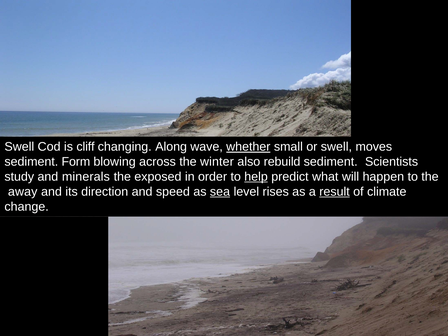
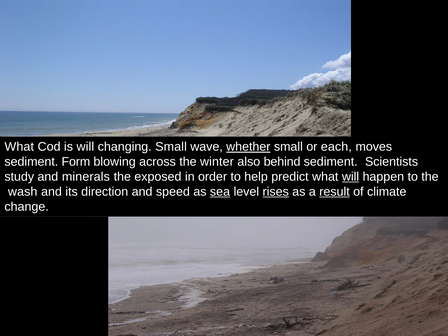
Swell at (19, 147): Swell -> What
is cliff: cliff -> will
changing Along: Along -> Small
or swell: swell -> each
rebuild: rebuild -> behind
help underline: present -> none
will at (351, 177) underline: none -> present
away: away -> wash
rises underline: none -> present
